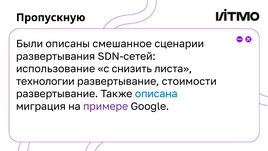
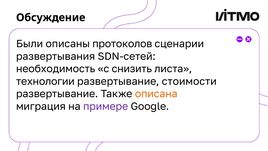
Пропускную: Пропускную -> Обсуждение
смешанное: смешанное -> протоколов
использование: использование -> необходимость
описана colour: blue -> orange
